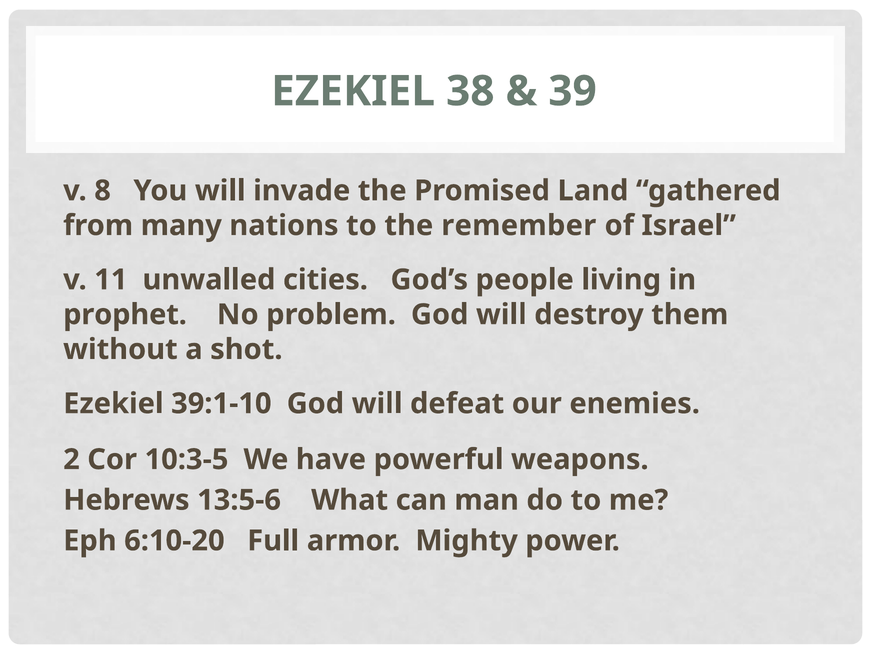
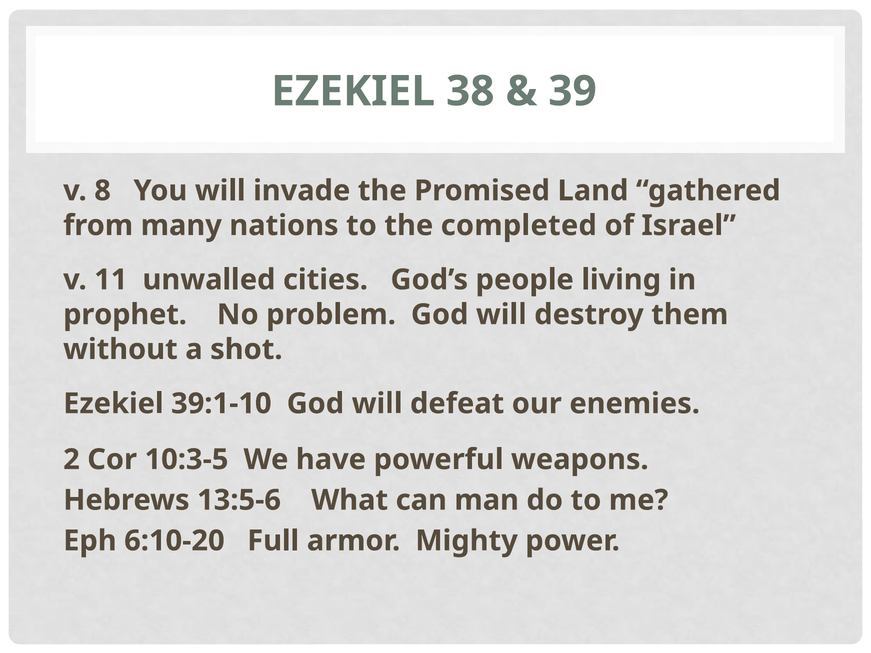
remember: remember -> completed
